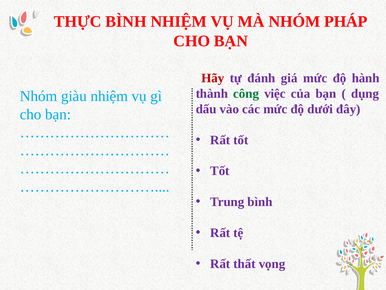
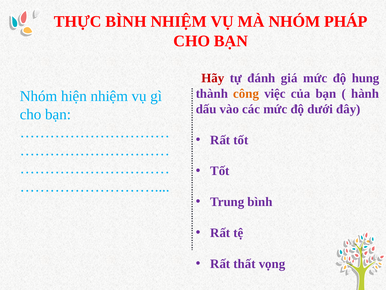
hành: hành -> hung
công colour: green -> orange
dụng: dụng -> hành
giàu: giàu -> hiện
